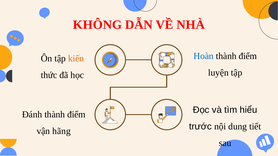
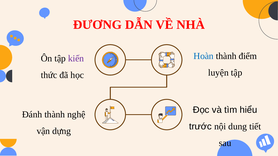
KHÔNG: KHÔNG -> ĐƯƠNG
kiến colour: orange -> purple
điểm at (76, 115): điểm -> nghệ
hãng: hãng -> dựng
